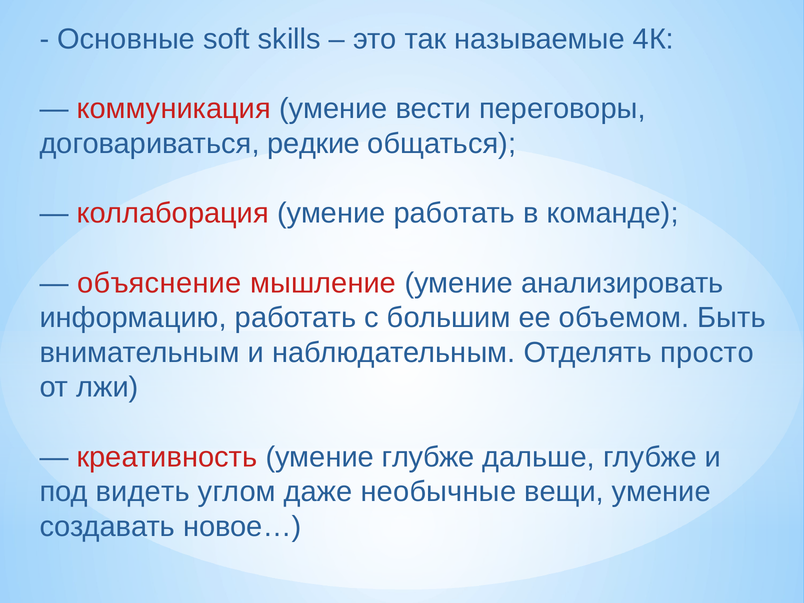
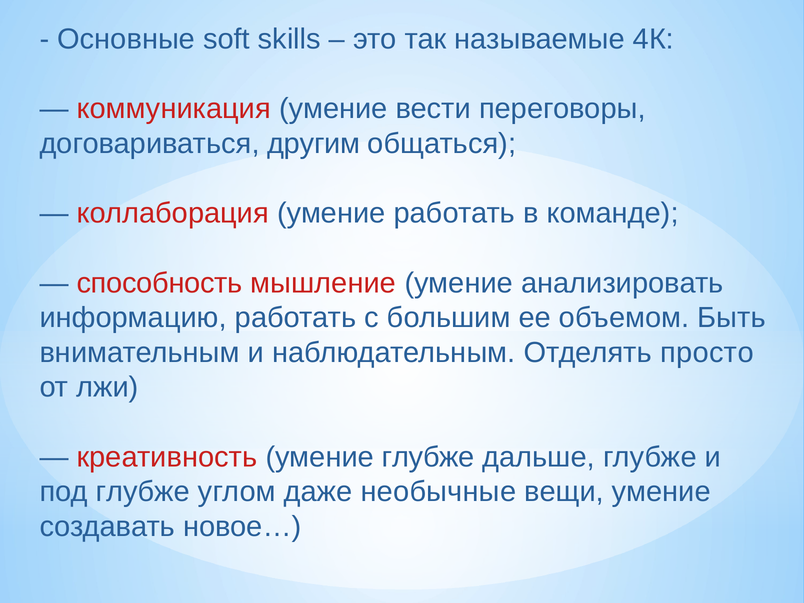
редкие: редкие -> другим
объяснение: объяснение -> способность
под видеть: видеть -> глубже
